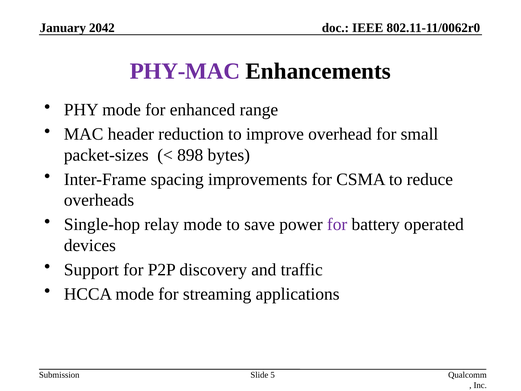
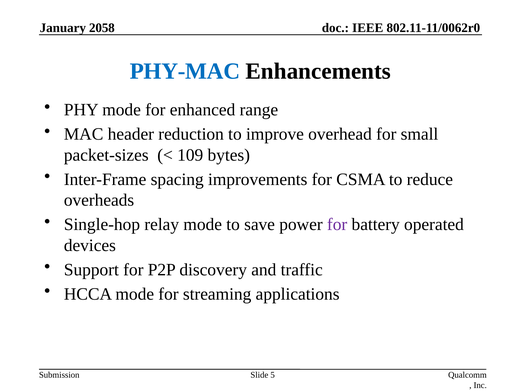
2042: 2042 -> 2058
PHY-MAC colour: purple -> blue
898: 898 -> 109
